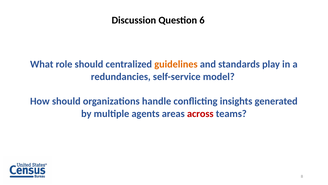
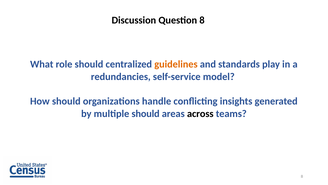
Question 6: 6 -> 8
multiple agents: agents -> should
across colour: red -> black
